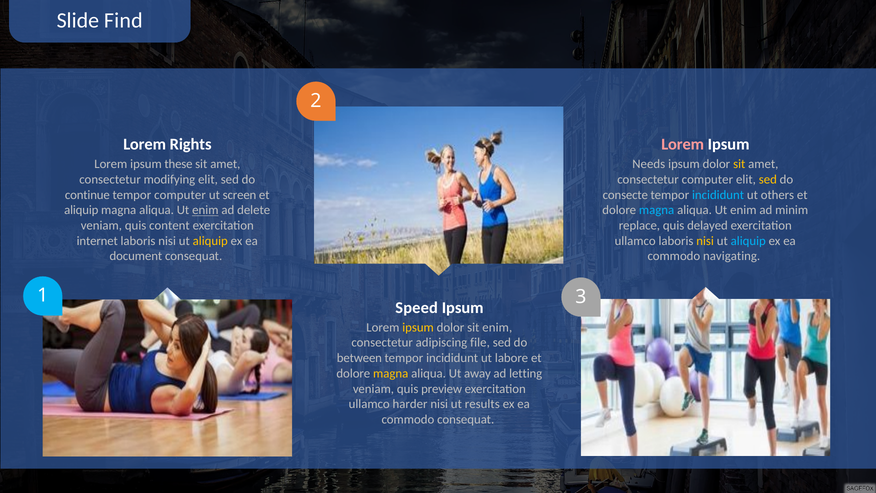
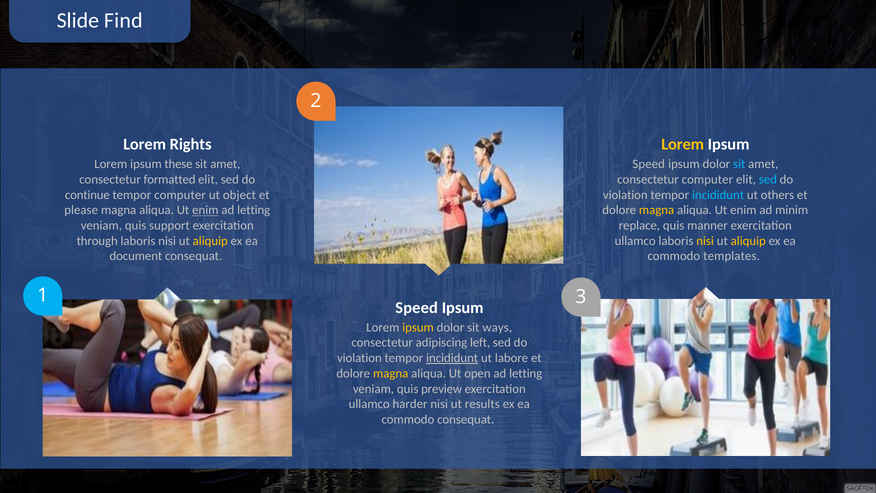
Lorem at (683, 144) colour: pink -> yellow
Needs at (649, 164): Needs -> Speed
sit at (739, 164) colour: yellow -> light blue
modifying: modifying -> formatted
sed at (768, 179) colour: yellow -> light blue
screen: screen -> object
consecte at (625, 195): consecte -> violation
aliquip at (81, 210): aliquip -> please
delete at (254, 210): delete -> letting
magna at (657, 210) colour: light blue -> yellow
content: content -> support
delayed: delayed -> manner
internet: internet -> through
aliquip at (748, 241) colour: light blue -> yellow
navigating: navigating -> templates
sit enim: enim -> ways
file: file -> left
between at (359, 358): between -> violation
incididunt at (452, 358) underline: none -> present
away: away -> open
